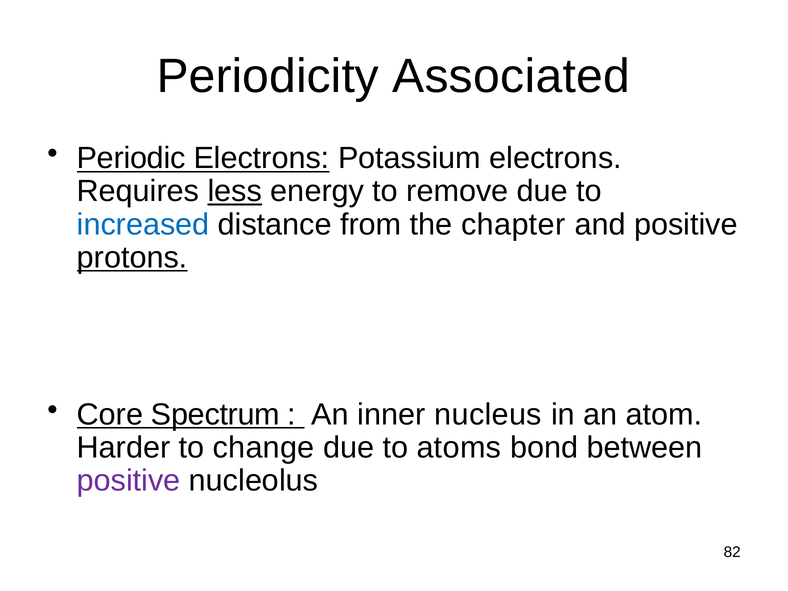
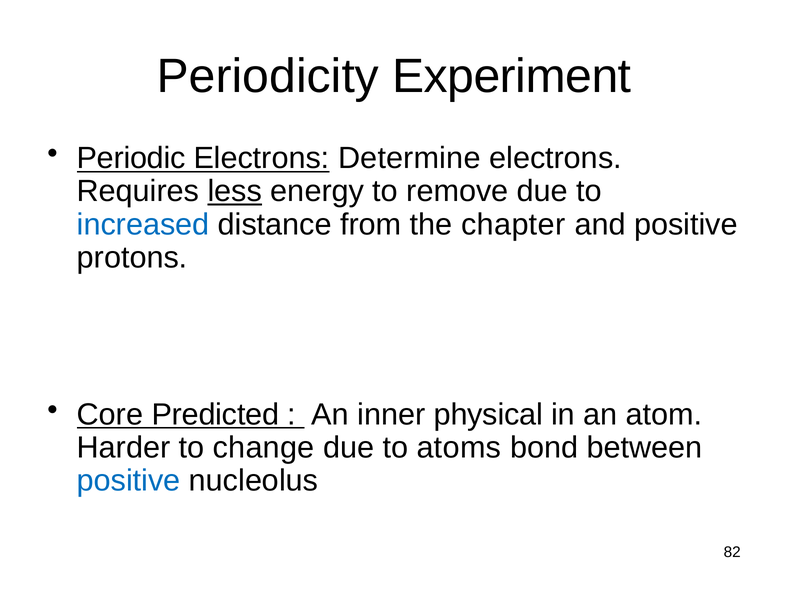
Associated: Associated -> Experiment
Potassium: Potassium -> Determine
protons underline: present -> none
Spectrum: Spectrum -> Predicted
nucleus: nucleus -> physical
positive at (129, 481) colour: purple -> blue
